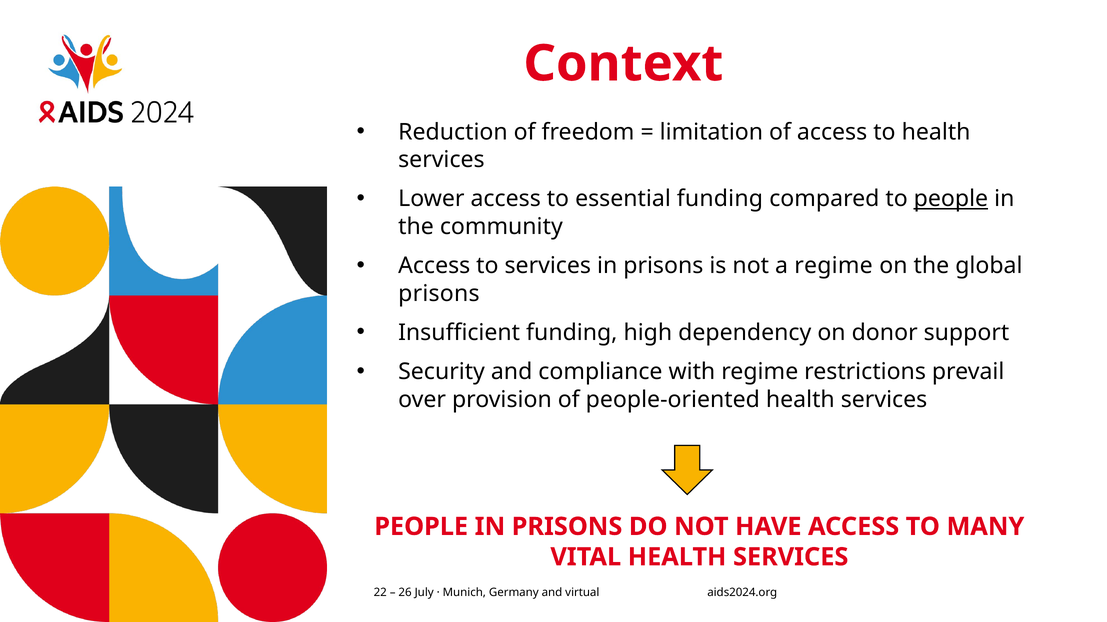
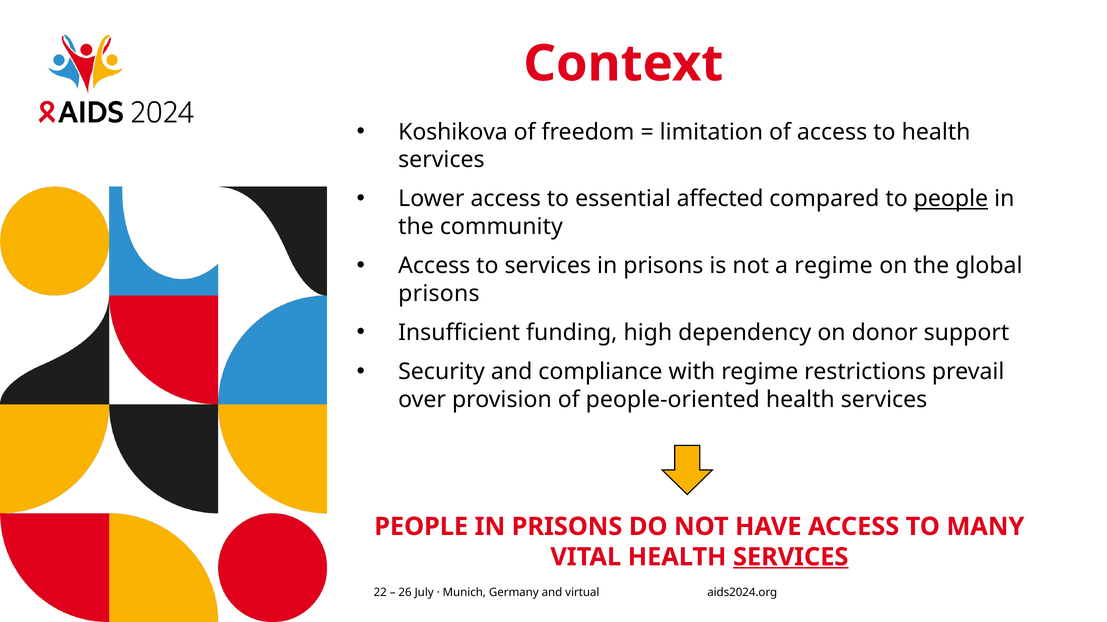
Reduction: Reduction -> Koshikova
essential funding: funding -> affected
SERVICES at (791, 558) underline: none -> present
